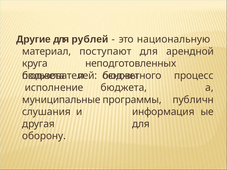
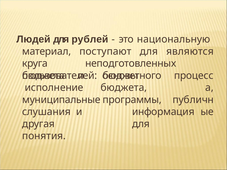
Другие: Другие -> Людей
арендной: арендной -> являются
оборону: оборону -> понятия
